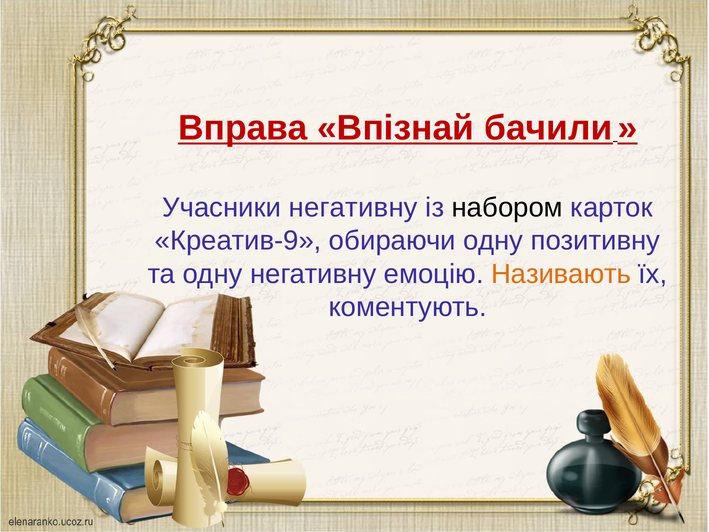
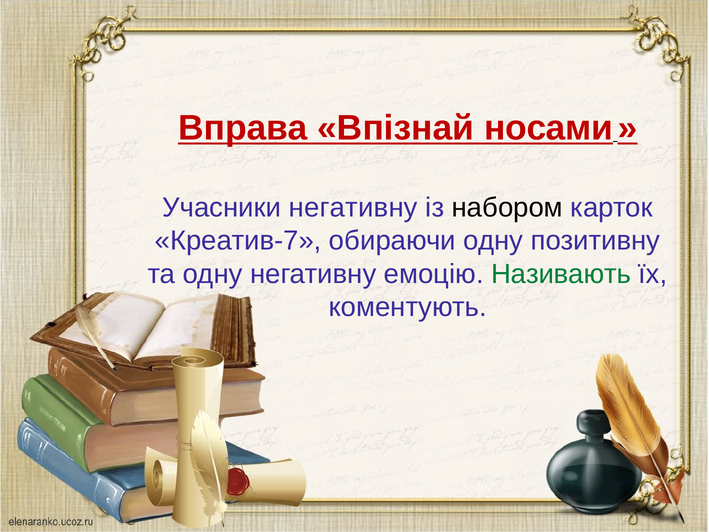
бачили: бачили -> носами
Креатив-9: Креатив-9 -> Креатив-7
Називають colour: orange -> green
